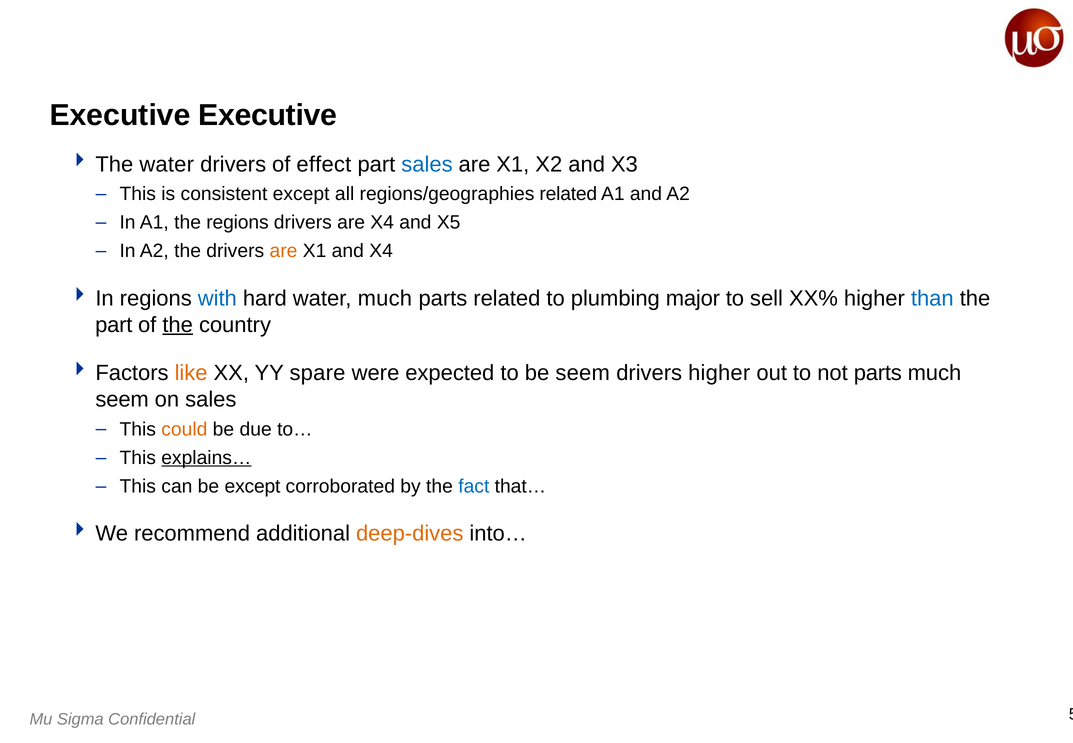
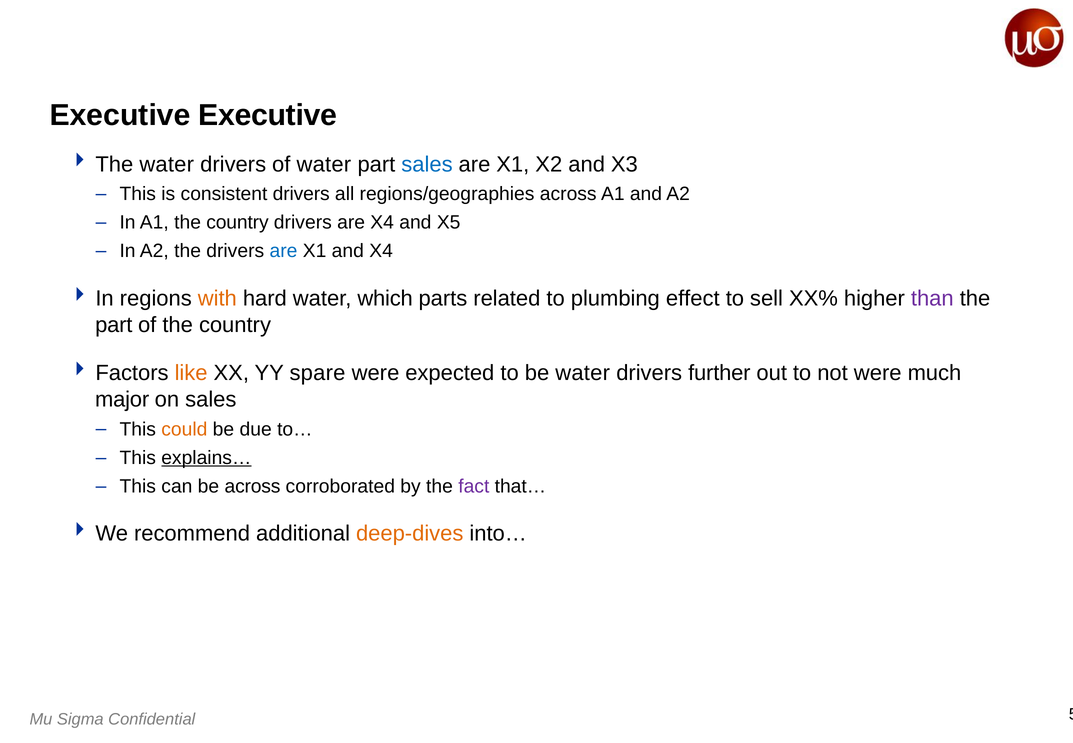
of effect: effect -> water
consistent except: except -> drivers
regions/geographies related: related -> across
A1 the regions: regions -> country
are at (283, 251) colour: orange -> blue
with colour: blue -> orange
water much: much -> which
major: major -> effect
than colour: blue -> purple
the at (178, 325) underline: present -> none
be seem: seem -> water
drivers higher: higher -> further
not parts: parts -> were
seem at (122, 400): seem -> major
be except: except -> across
fact colour: blue -> purple
